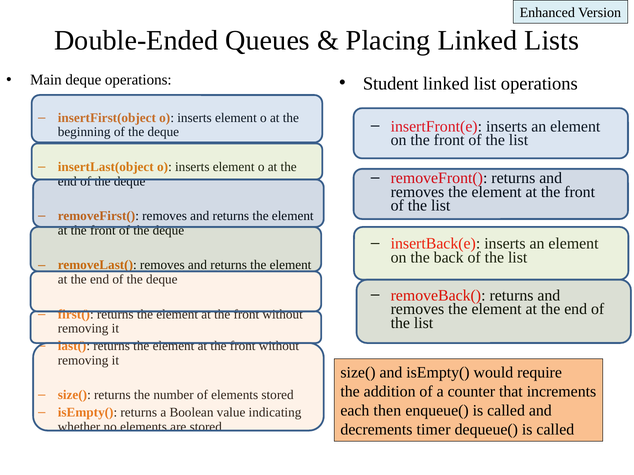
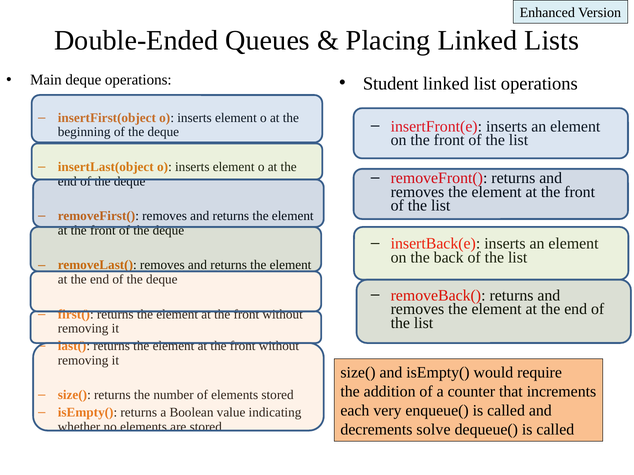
then: then -> very
timer: timer -> solve
